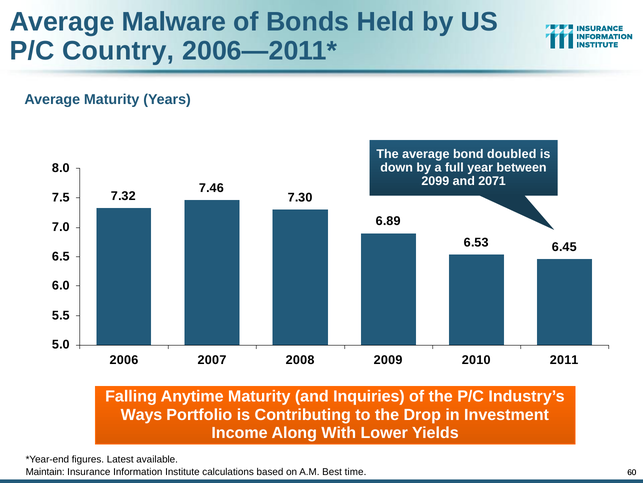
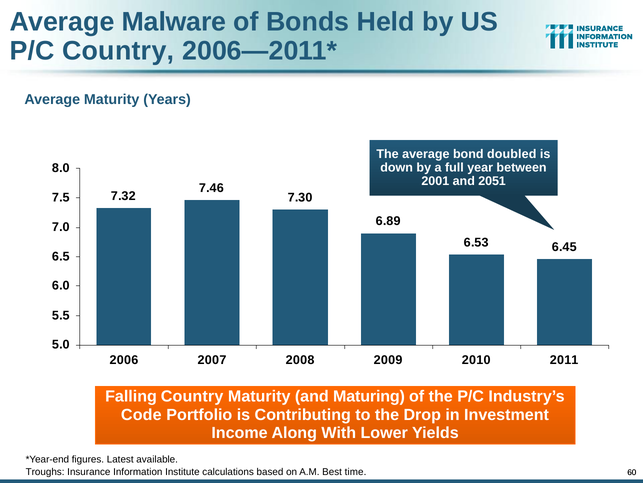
2099: 2099 -> 2001
2071: 2071 -> 2051
Falling Anytime: Anytime -> Country
Inquiries: Inquiries -> Maturing
Ways: Ways -> Code
Maintain: Maintain -> Troughs
